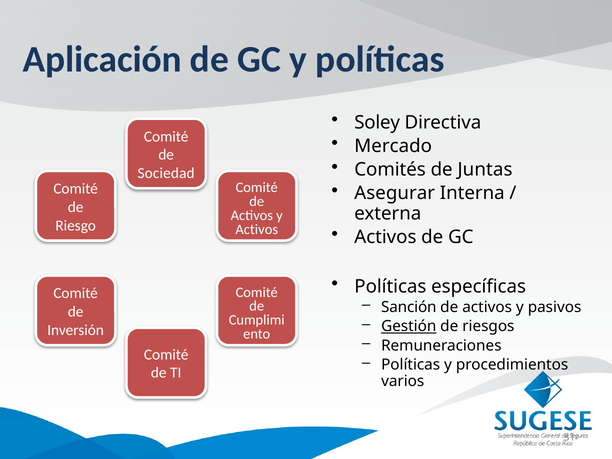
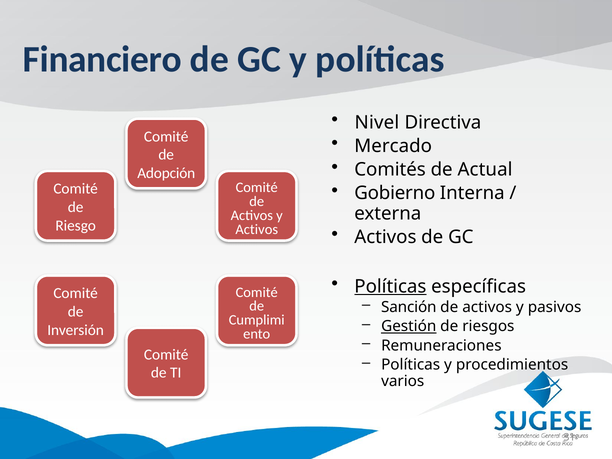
Aplicación: Aplicación -> Financiero
Soley: Soley -> Nivel
Juntas: Juntas -> Actual
Sociedad: Sociedad -> Adopción
Asegurar: Asegurar -> Gobierno
Políticas at (390, 286) underline: none -> present
